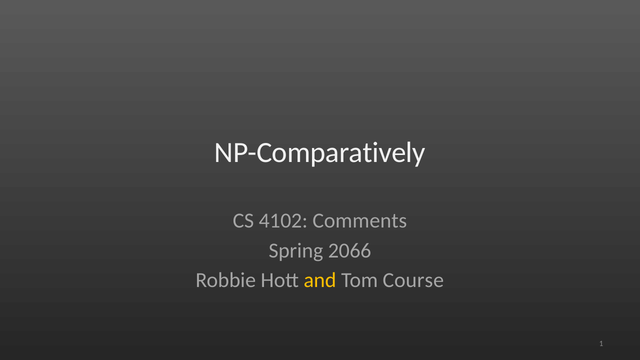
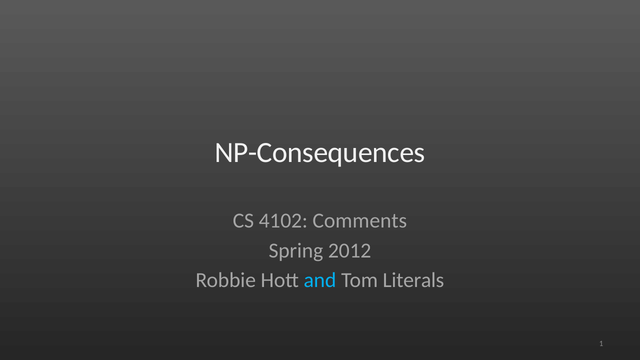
NP-Comparatively: NP-Comparatively -> NP-Consequences
2066: 2066 -> 2012
and colour: yellow -> light blue
Course: Course -> Literals
